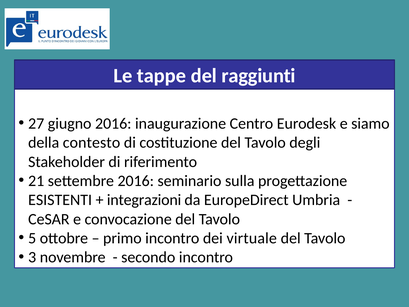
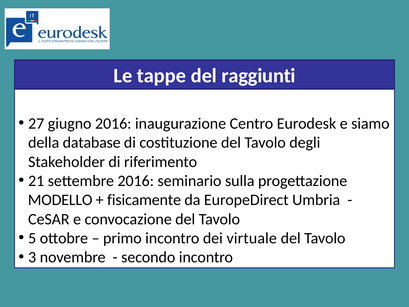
contesto: contesto -> database
ESISTENTI: ESISTENTI -> MODELLO
integrazioni: integrazioni -> fisicamente
